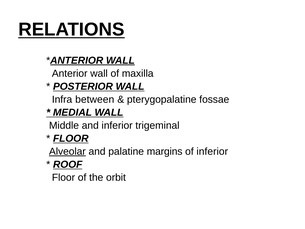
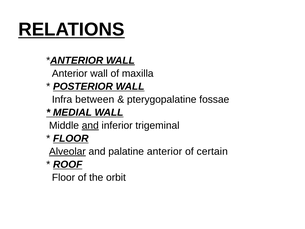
and at (90, 125) underline: none -> present
palatine margins: margins -> anterior
of inferior: inferior -> certain
